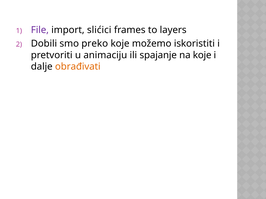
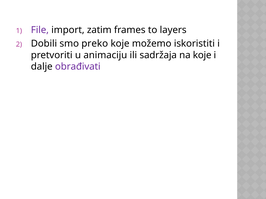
slićici: slićici -> zatim
spajanje: spajanje -> sadržaja
obrađivati colour: orange -> purple
